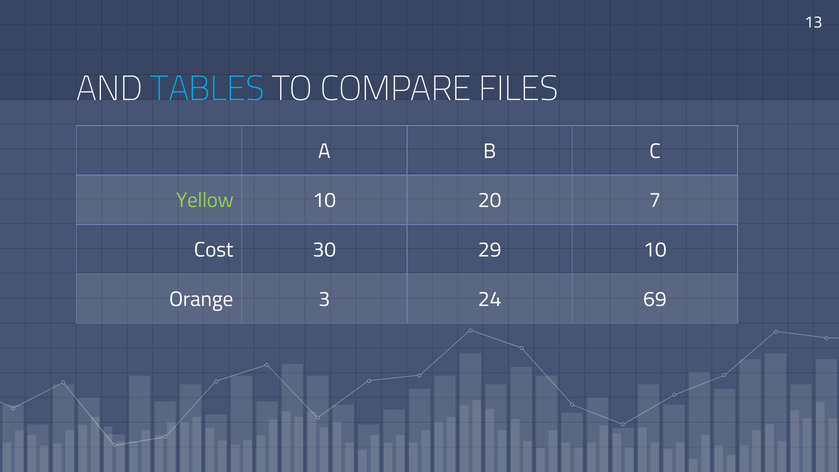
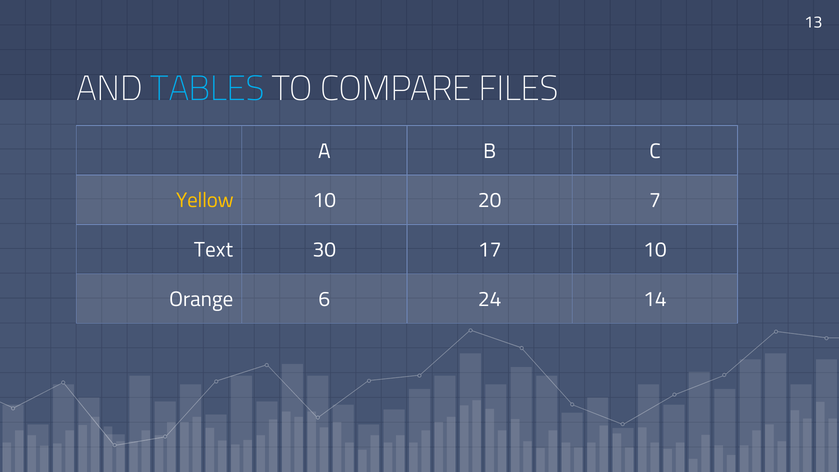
Yellow colour: light green -> yellow
Cost: Cost -> Text
29: 29 -> 17
3: 3 -> 6
69: 69 -> 14
